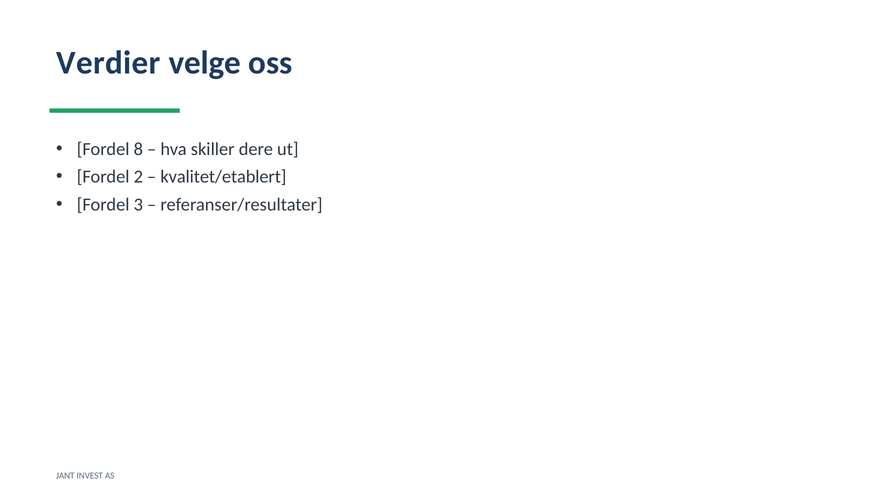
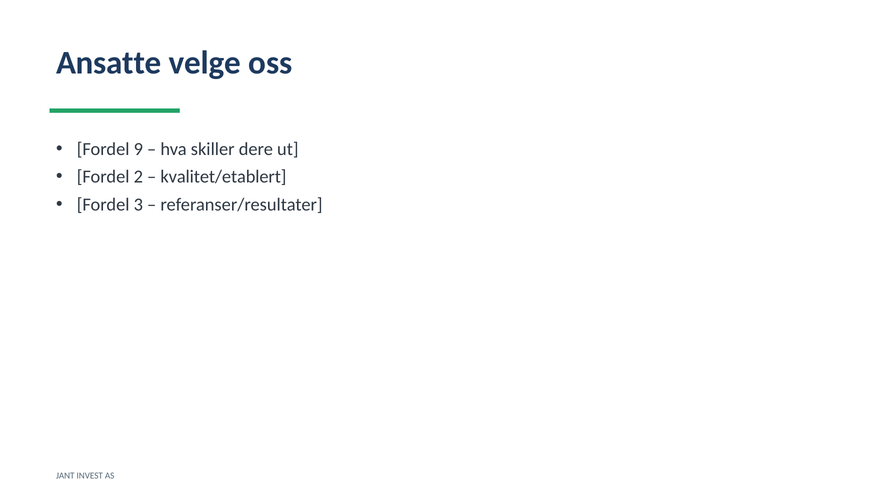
Verdier: Verdier -> Ansatte
8: 8 -> 9
